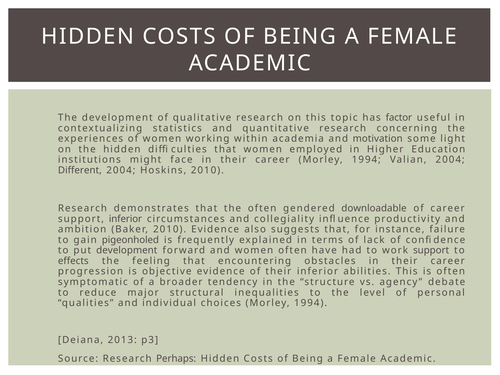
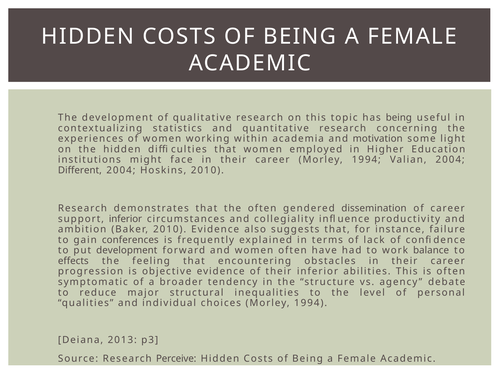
has factor: factor -> being
downloadable: downloadable -> dissemination
pigeonholed: pigeonholed -> conferences
work support: support -> balance
Perhaps: Perhaps -> Perceive
